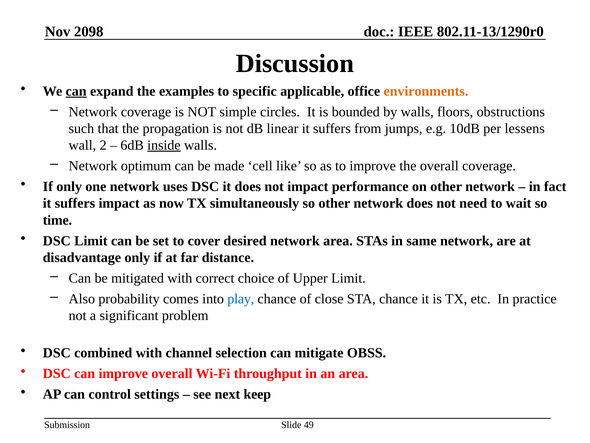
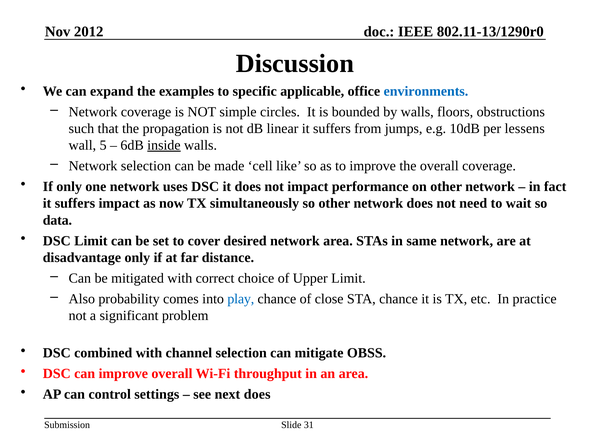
2098: 2098 -> 2012
can at (76, 91) underline: present -> none
environments colour: orange -> blue
2: 2 -> 5
Network optimum: optimum -> selection
time: time -> data
next keep: keep -> does
49: 49 -> 31
